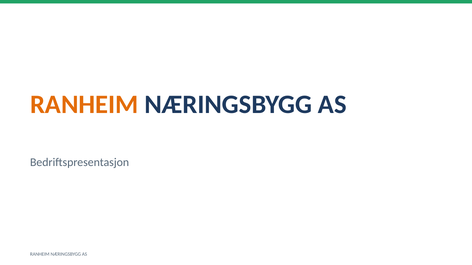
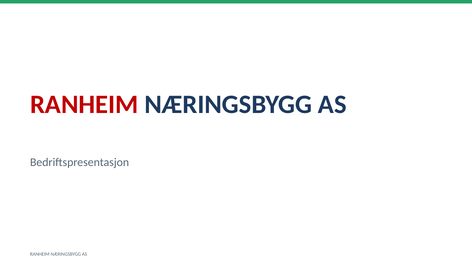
RANHEIM at (84, 105) colour: orange -> red
